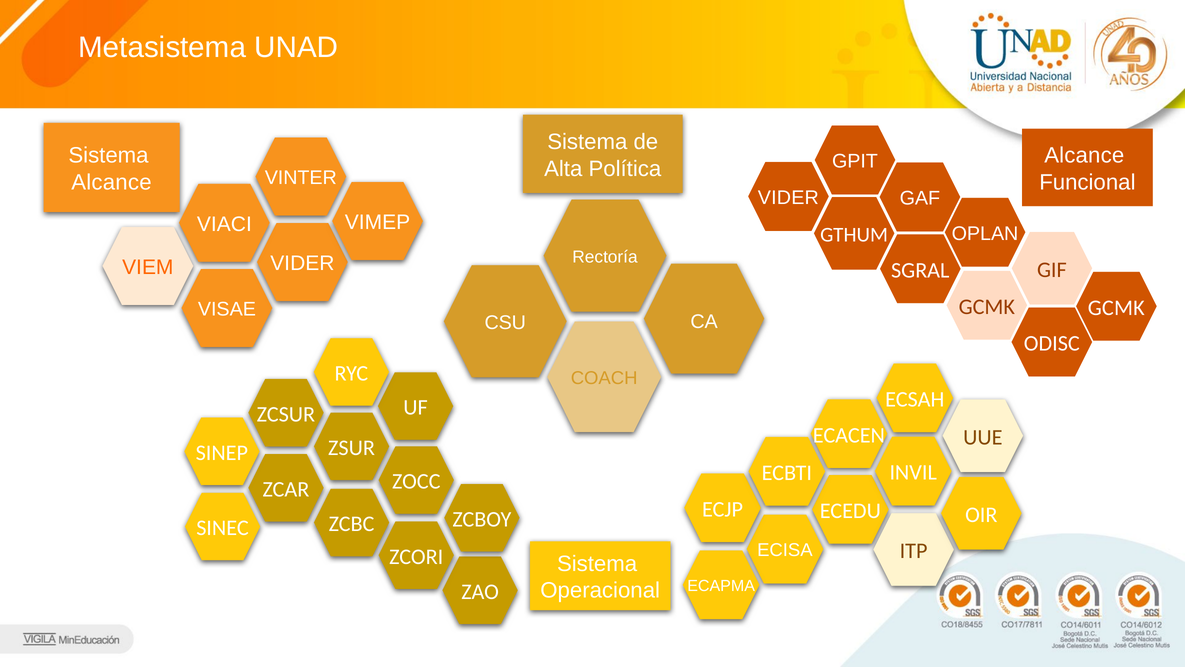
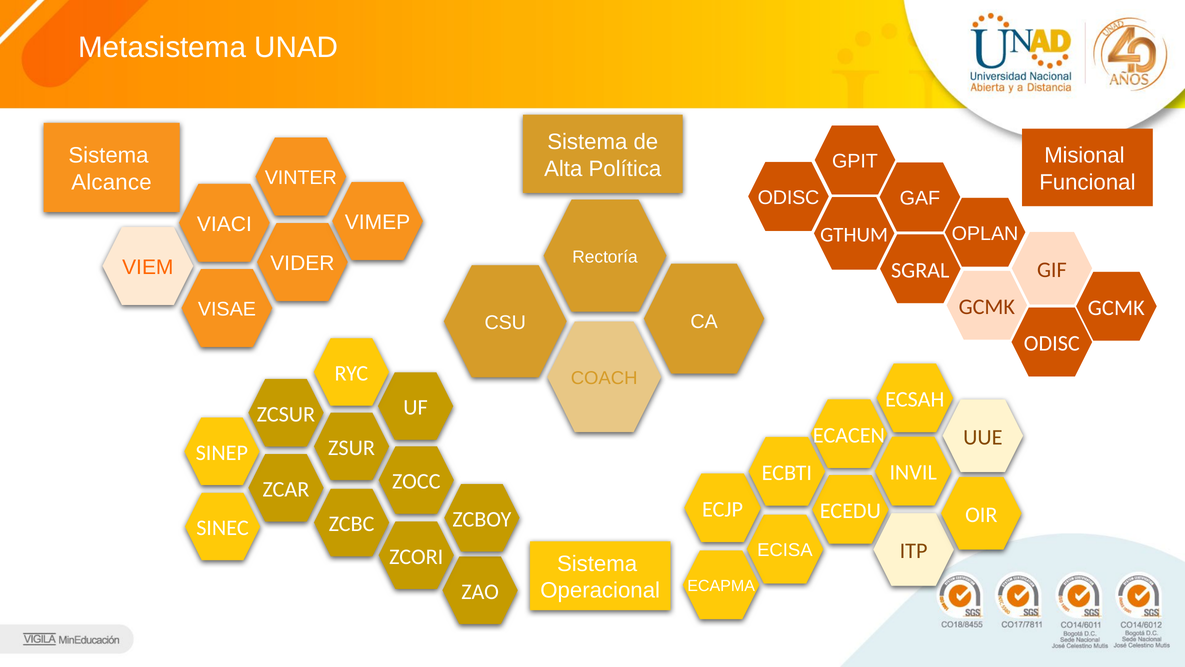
Alcance at (1084, 156): Alcance -> Misional
VIDER at (788, 198): VIDER -> ODISC
